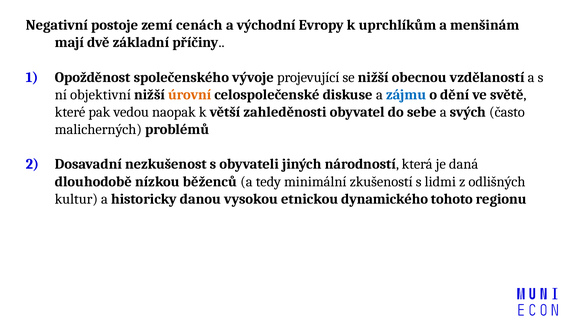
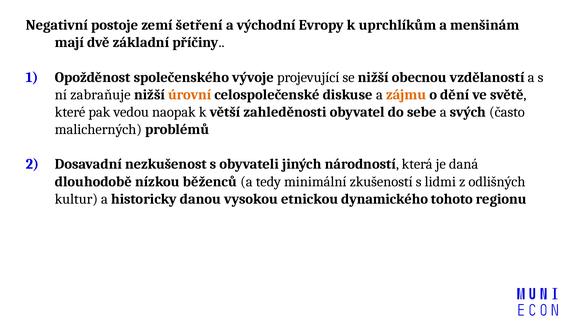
cenách: cenách -> šetření
objektivní: objektivní -> zabraňuje
zájmu colour: blue -> orange
